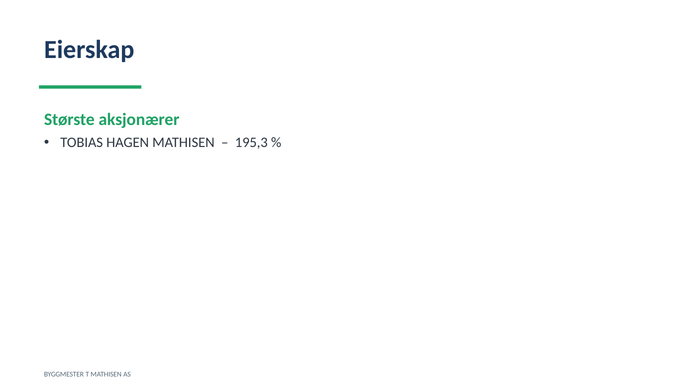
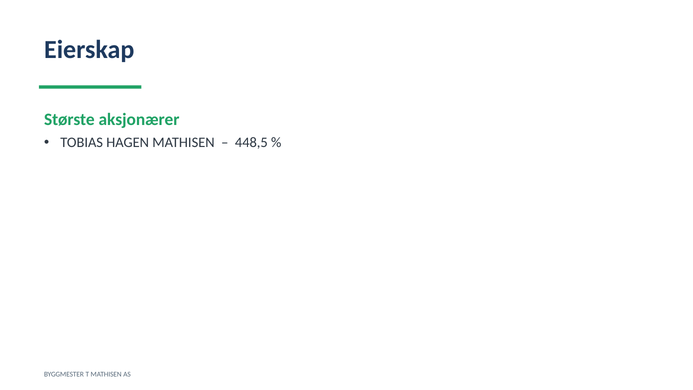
195,3: 195,3 -> 448,5
